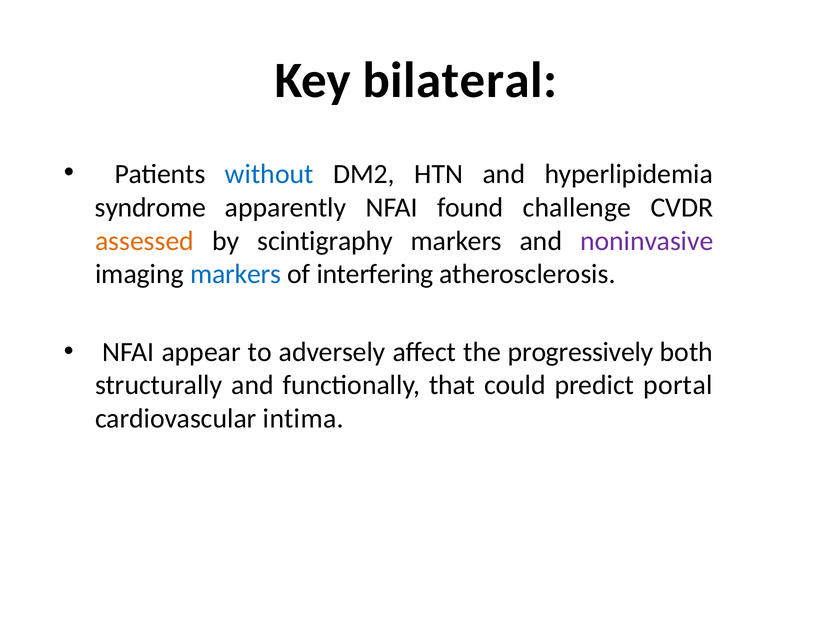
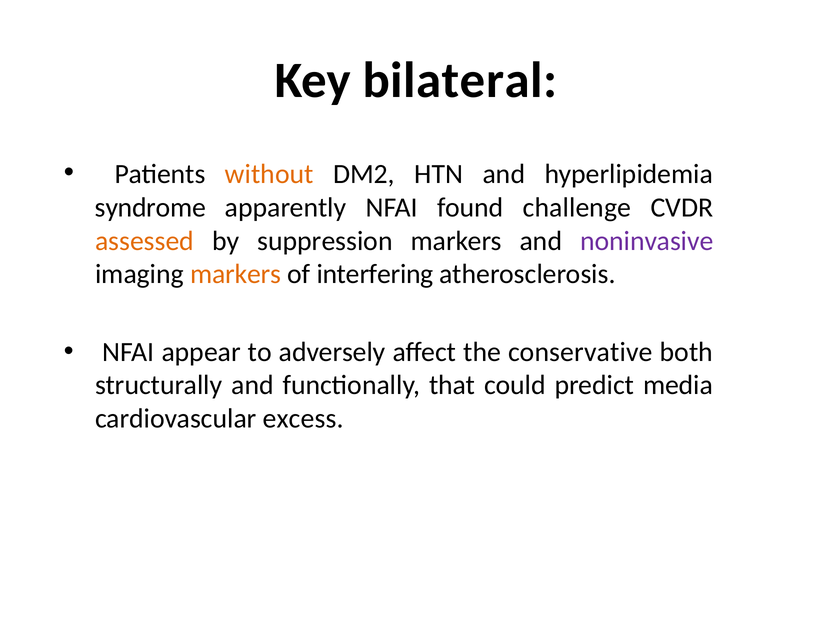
without colour: blue -> orange
scintigraphy: scintigraphy -> suppression
markers at (236, 274) colour: blue -> orange
progressively: progressively -> conservative
portal: portal -> media
intima: intima -> excess
